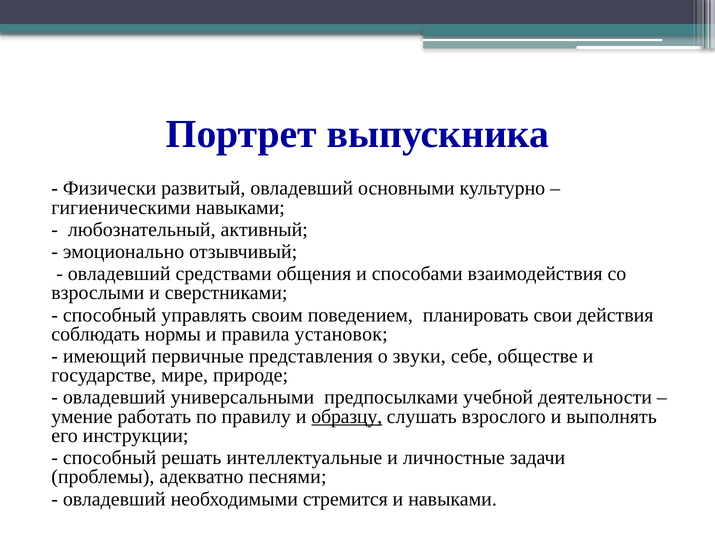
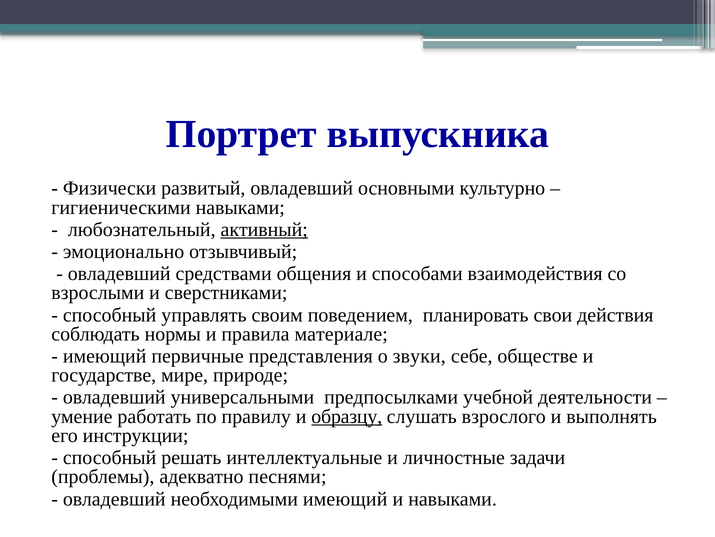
активный underline: none -> present
установок: установок -> материале
необходимыми стремится: стремится -> имеющий
